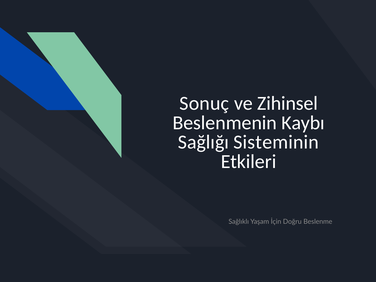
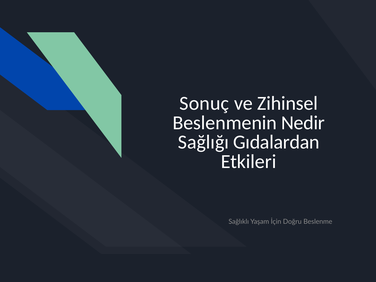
Kaybı: Kaybı -> Nedir
Sisteminin: Sisteminin -> Gıdalardan
